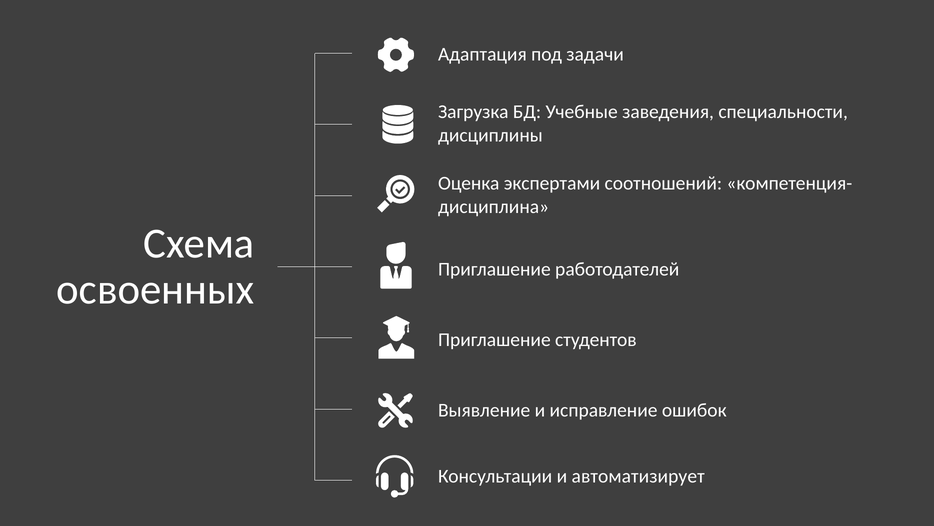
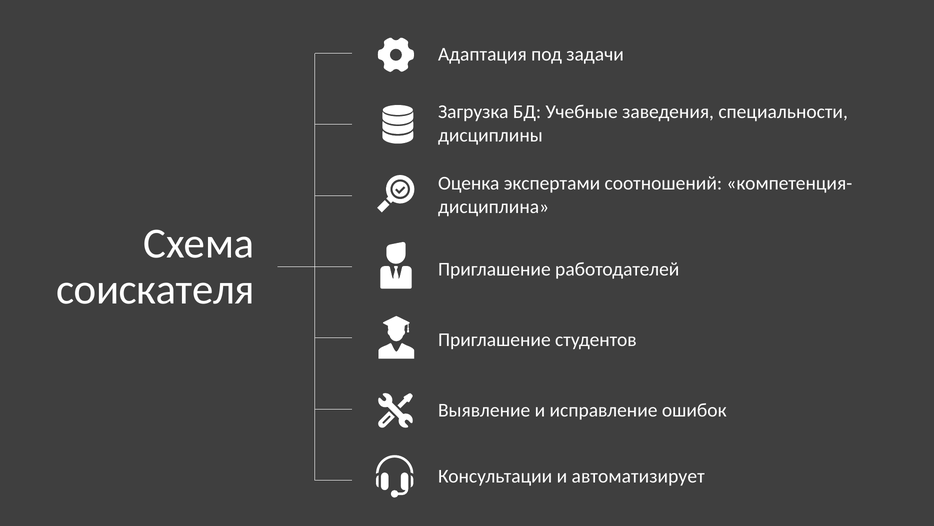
освоенных: освоенных -> соискателя
